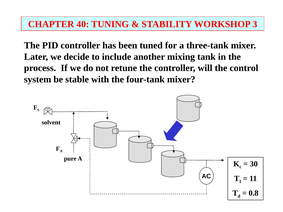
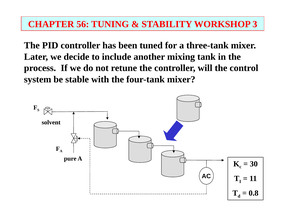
40: 40 -> 56
